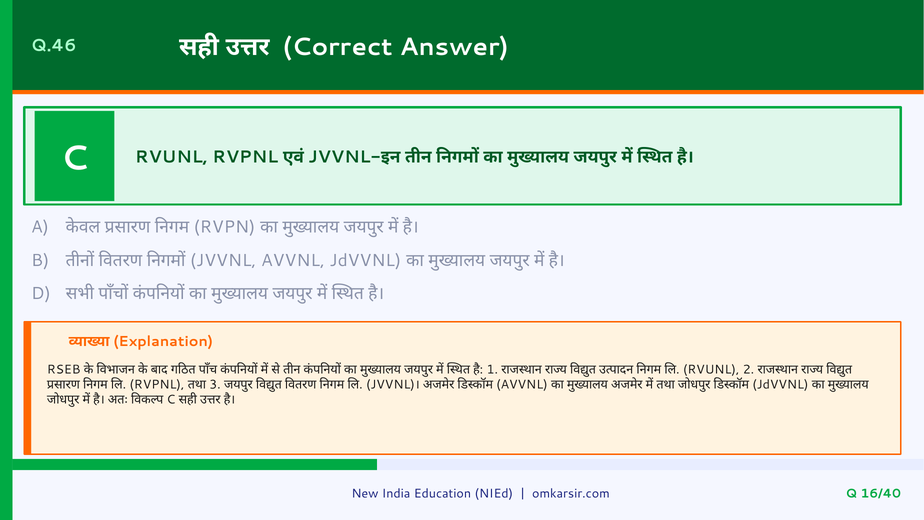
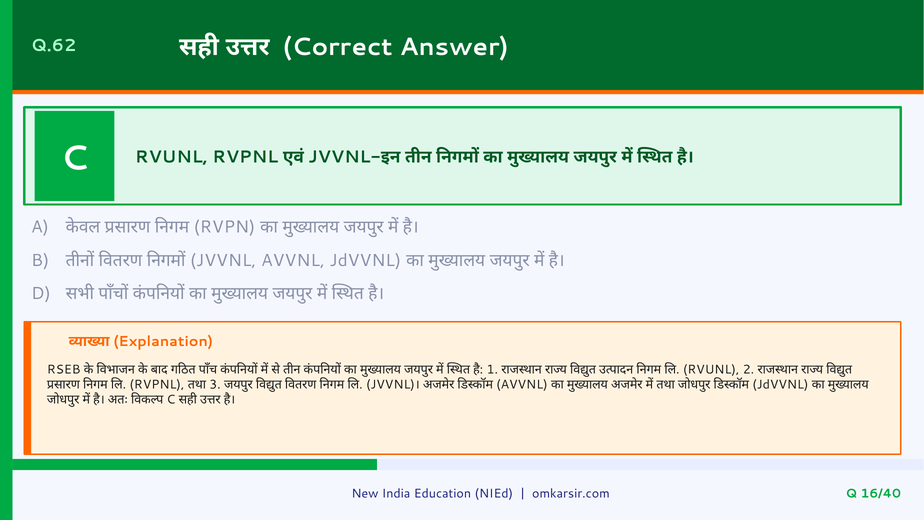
Q.46: Q.46 -> Q.62
